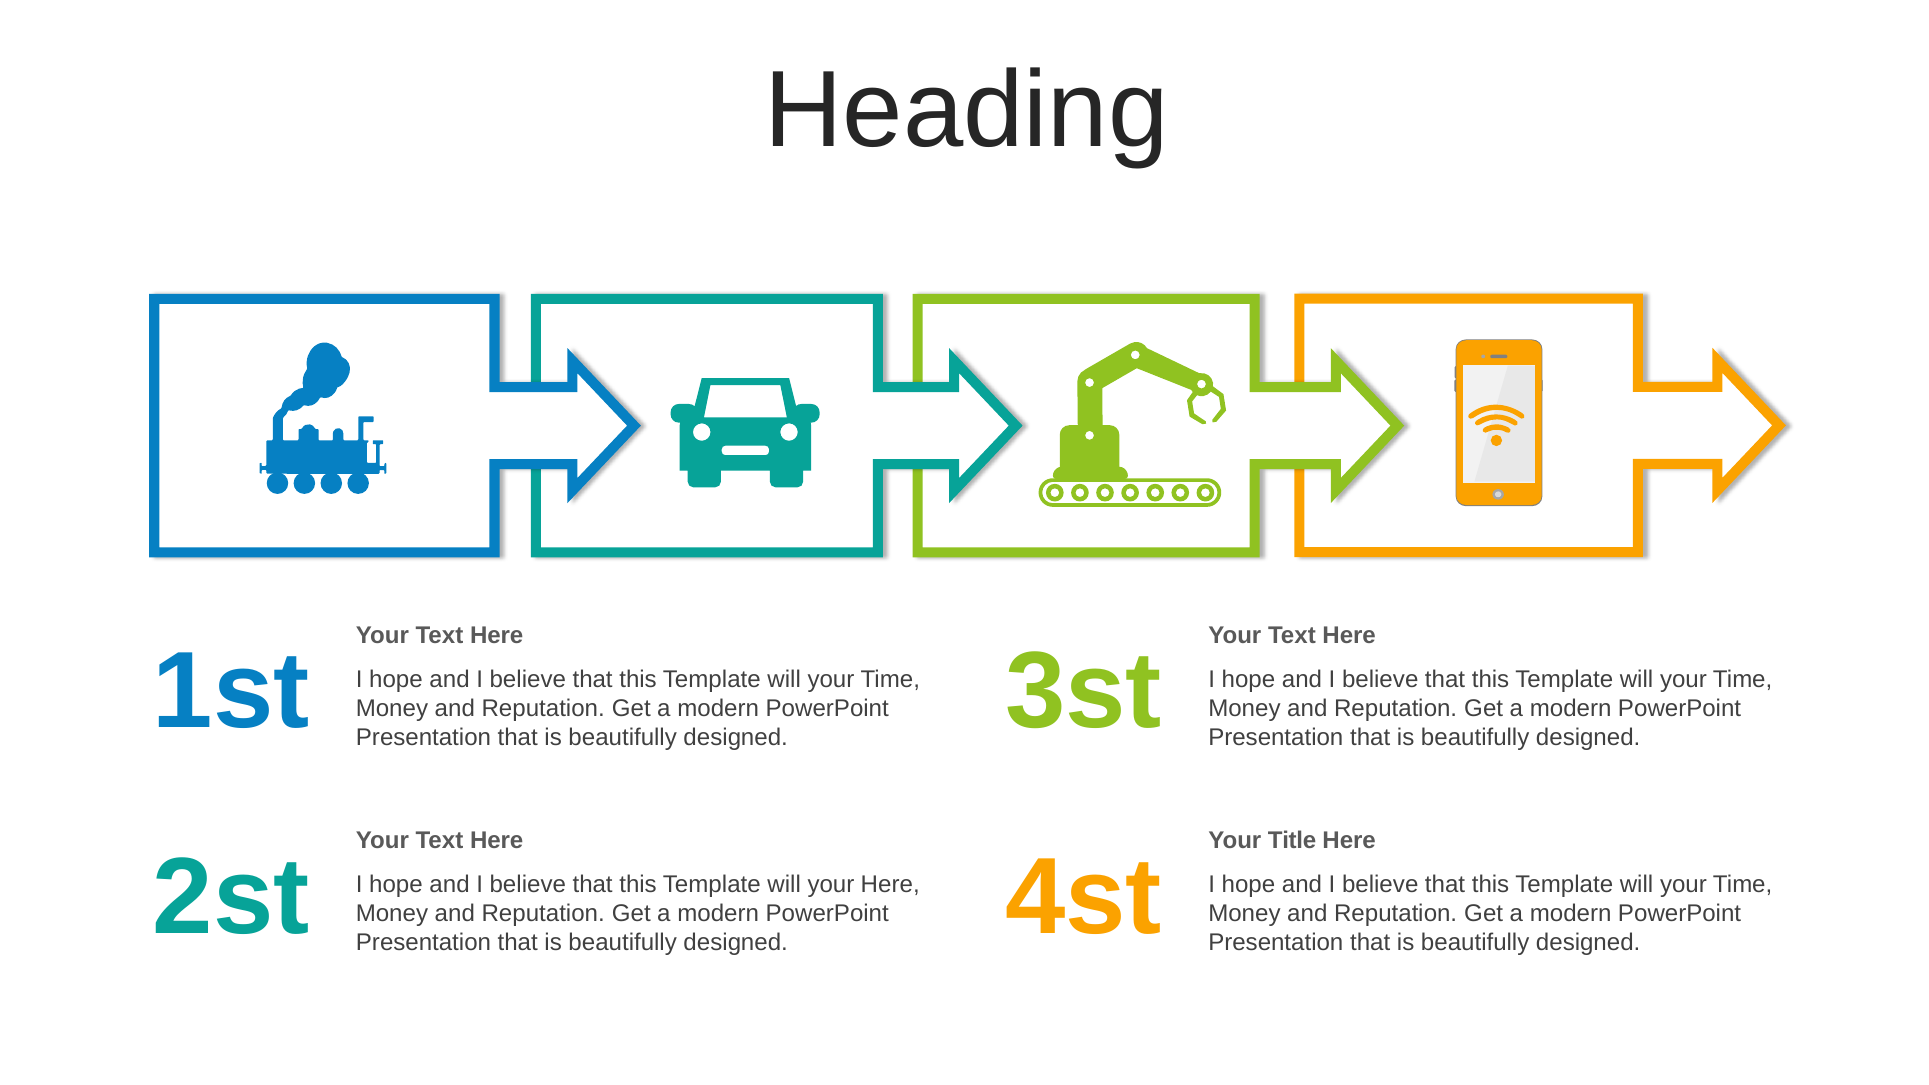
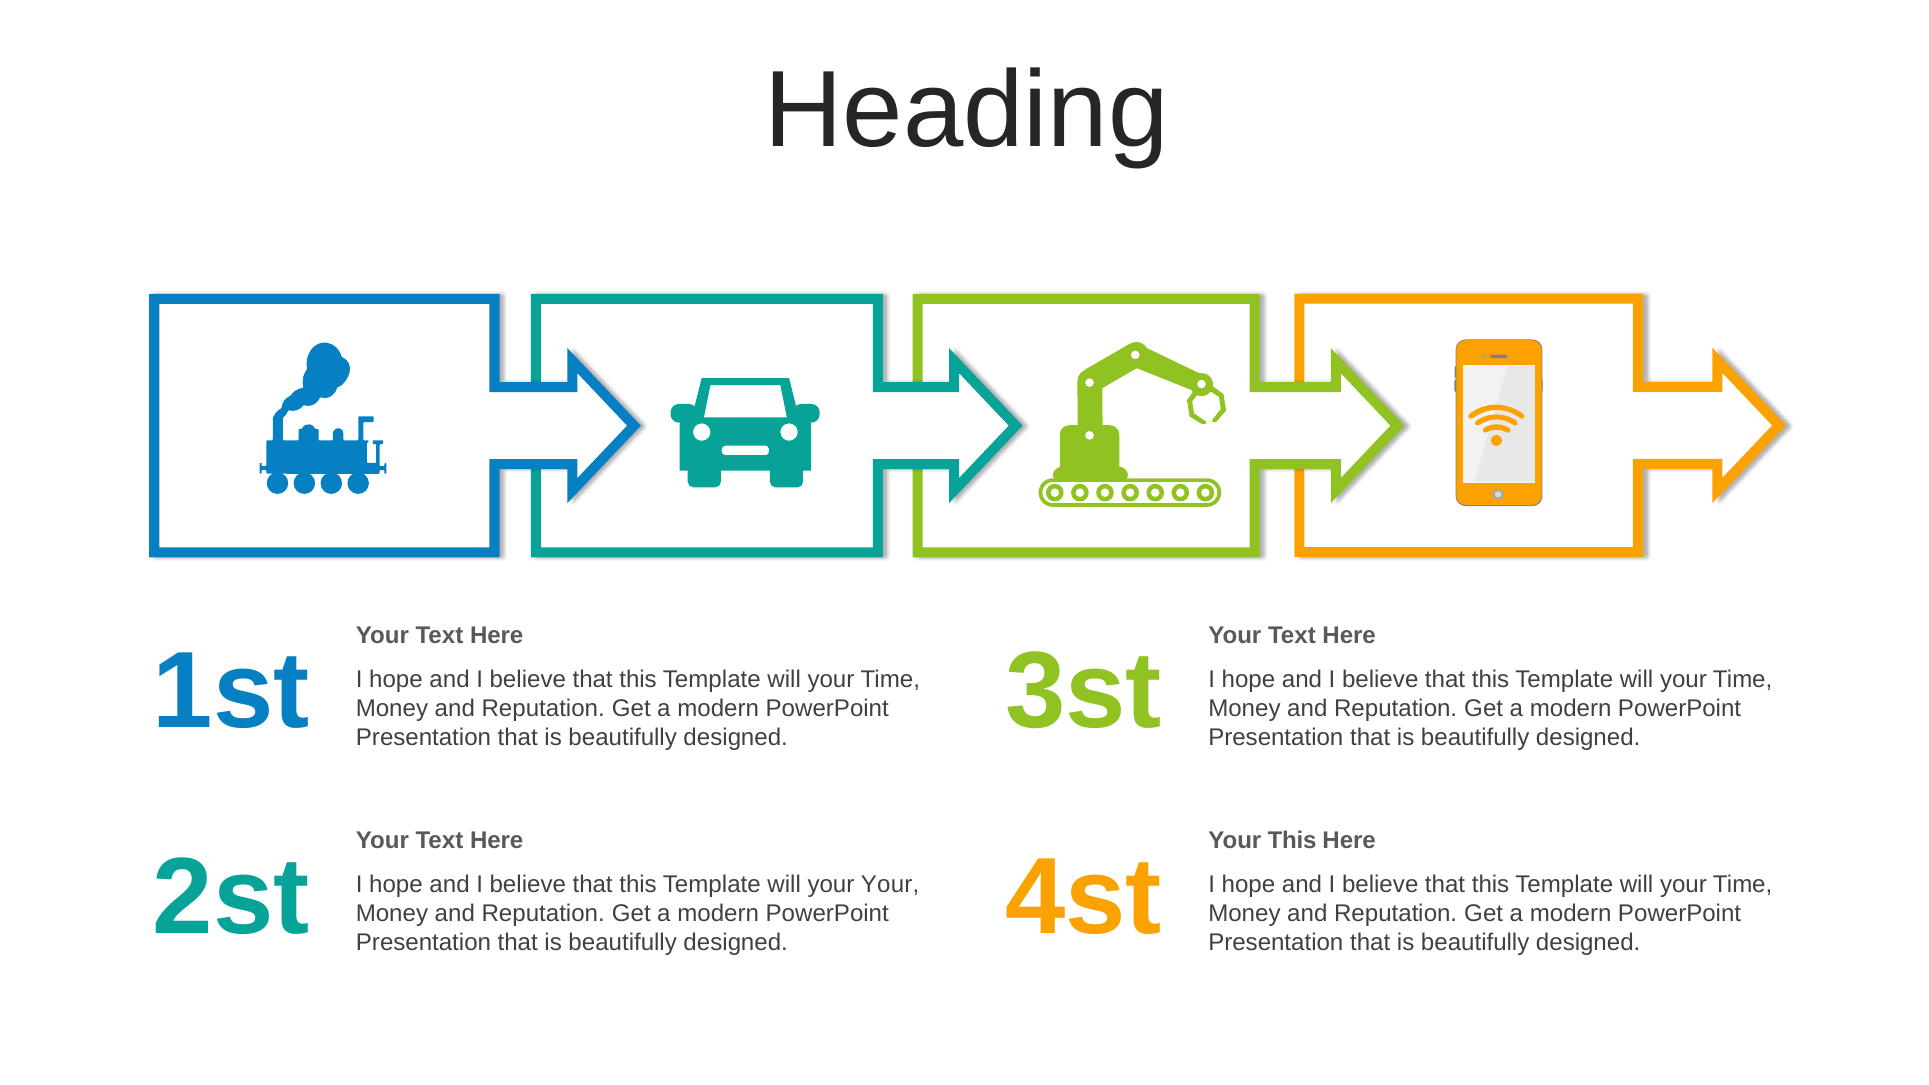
Your Title: Title -> This
your Here: Here -> Your
